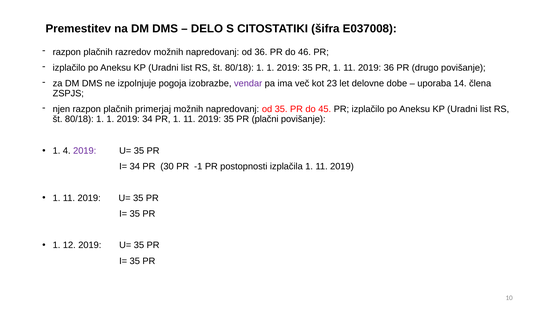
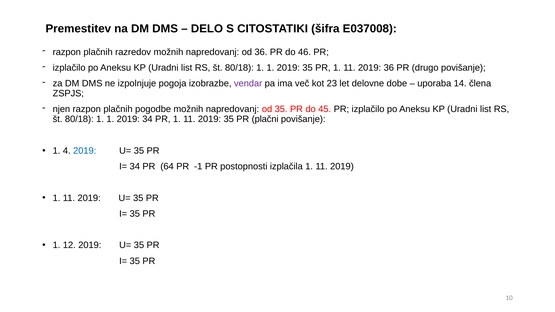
primerjaj: primerjaj -> pogodbe
2019 at (85, 151) colour: purple -> blue
30: 30 -> 64
